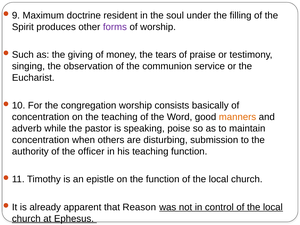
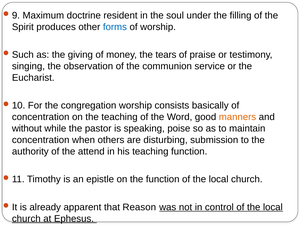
forms colour: purple -> blue
adverb: adverb -> without
officer: officer -> attend
